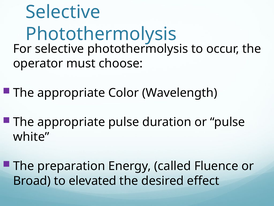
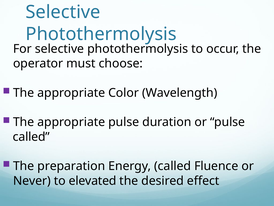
white at (31, 136): white -> called
Broad: Broad -> Never
